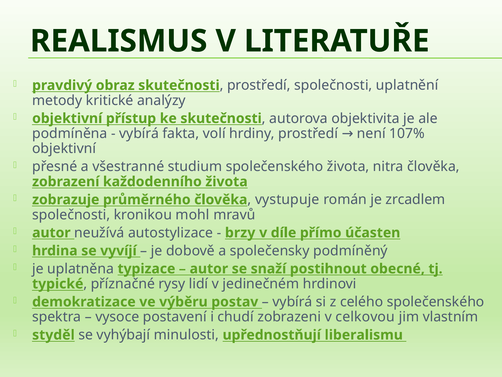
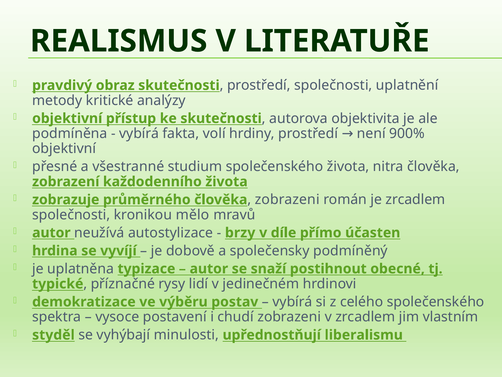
107%: 107% -> 900%
vystupuje at (287, 199): vystupuje -> zobrazeni
mohl: mohl -> mělo
v celkovou: celkovou -> zrcadlem
